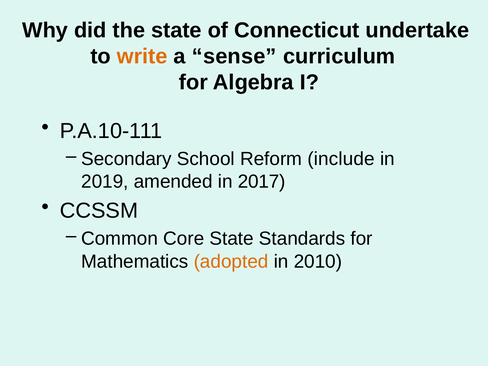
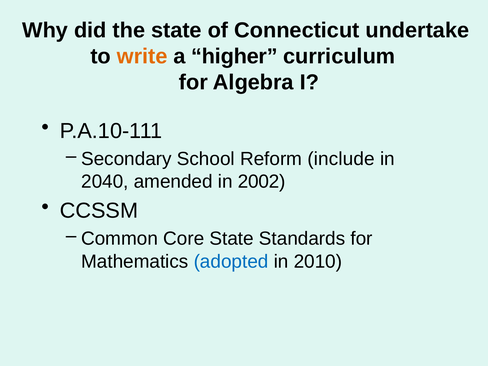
sense: sense -> higher
2019: 2019 -> 2040
2017: 2017 -> 2002
adopted colour: orange -> blue
